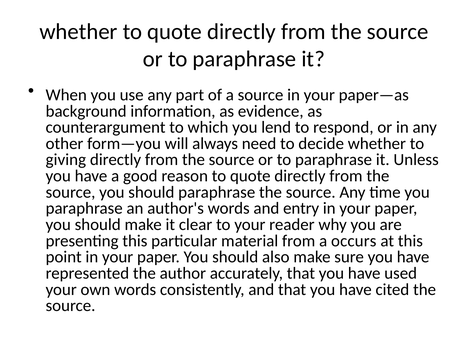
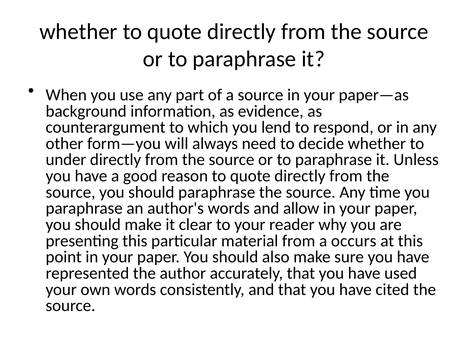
giving: giving -> under
entry: entry -> allow
